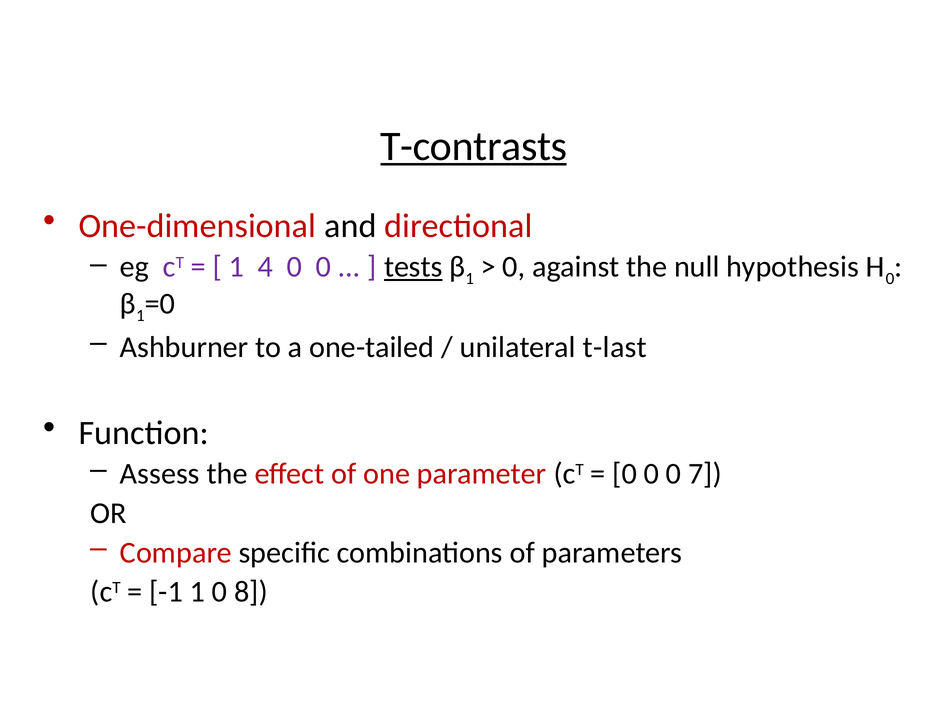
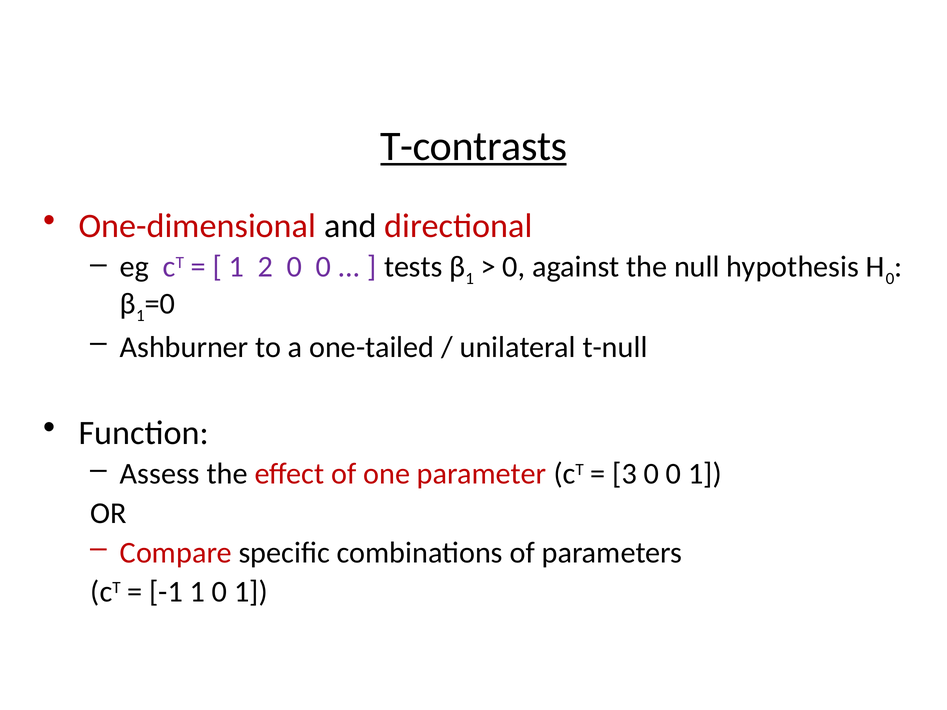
4: 4 -> 2
tests underline: present -> none
t-last: t-last -> t-null
0 at (625, 474): 0 -> 3
0 0 7: 7 -> 1
1 0 8: 8 -> 1
